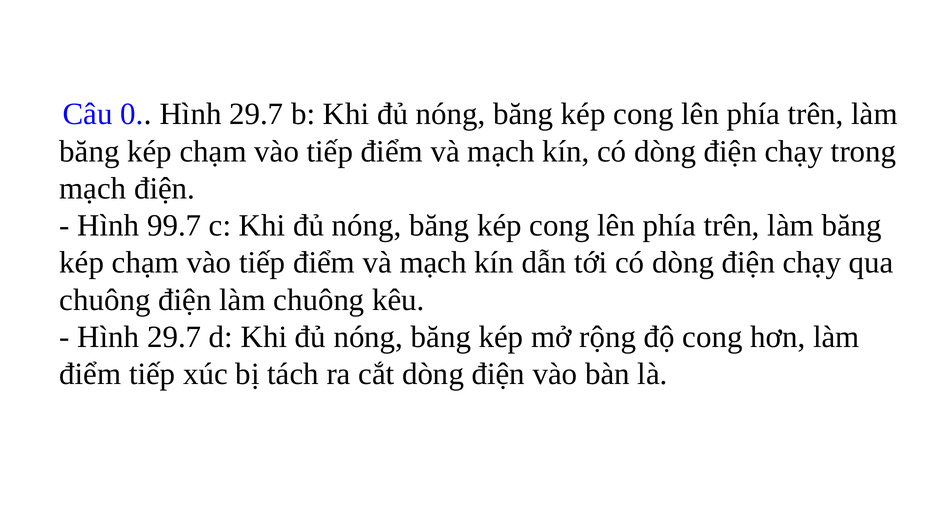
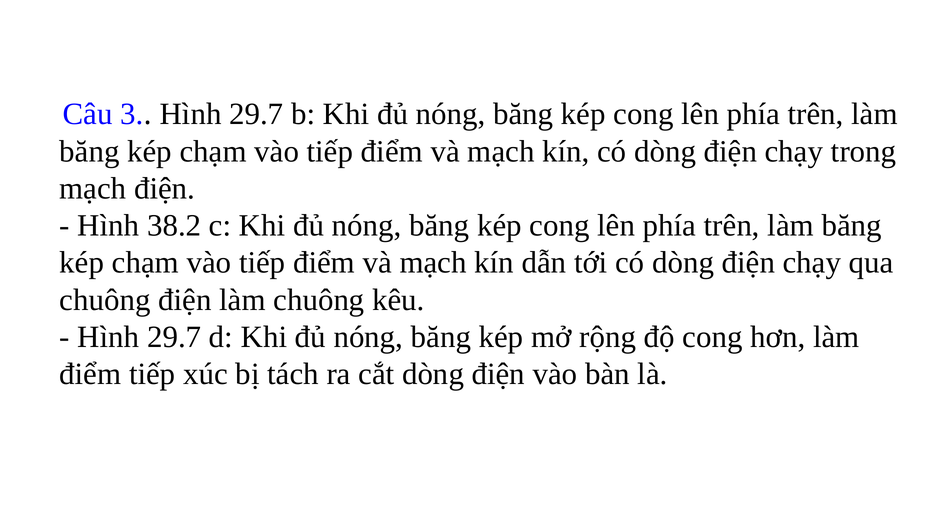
0: 0 -> 3
99.7: 99.7 -> 38.2
